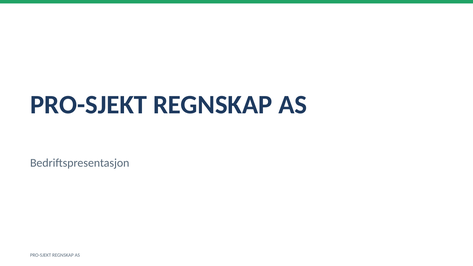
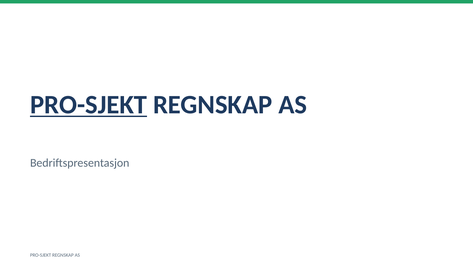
PRO-SJEKT at (89, 105) underline: none -> present
